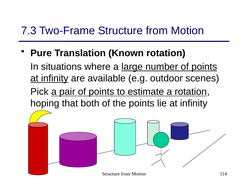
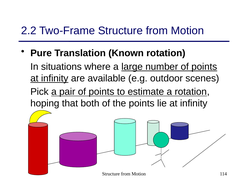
7.3: 7.3 -> 2.2
